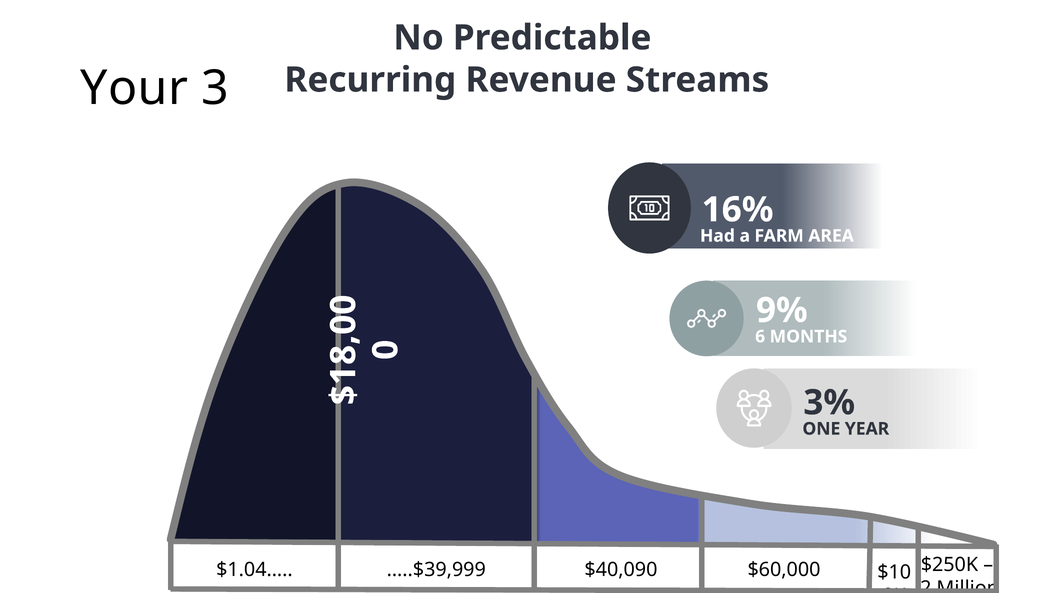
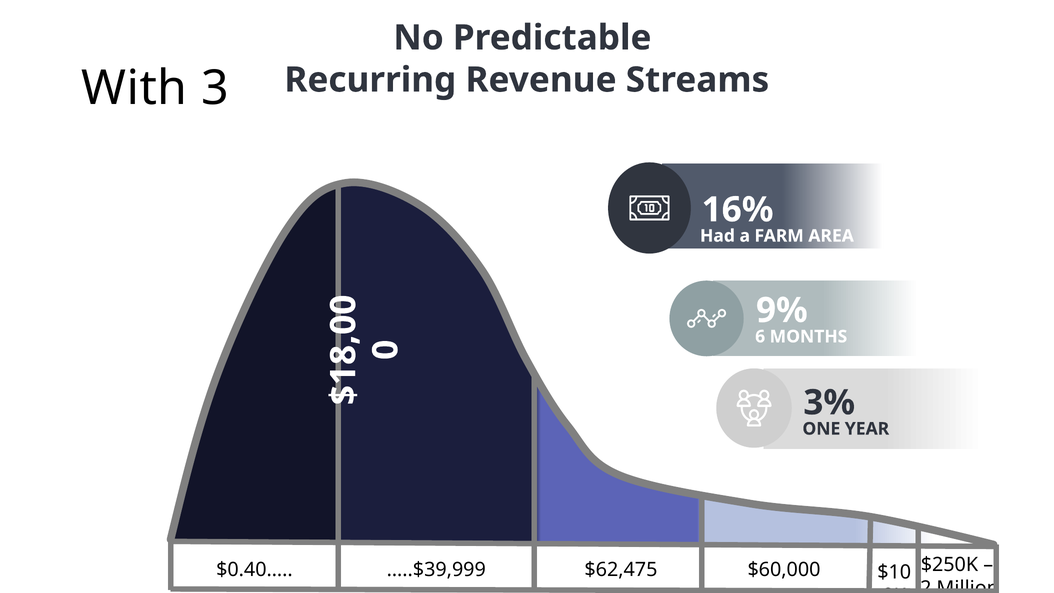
Your: Your -> With
$1.04…: $1.04… -> $0.40…
$40,090: $40,090 -> $62,475
